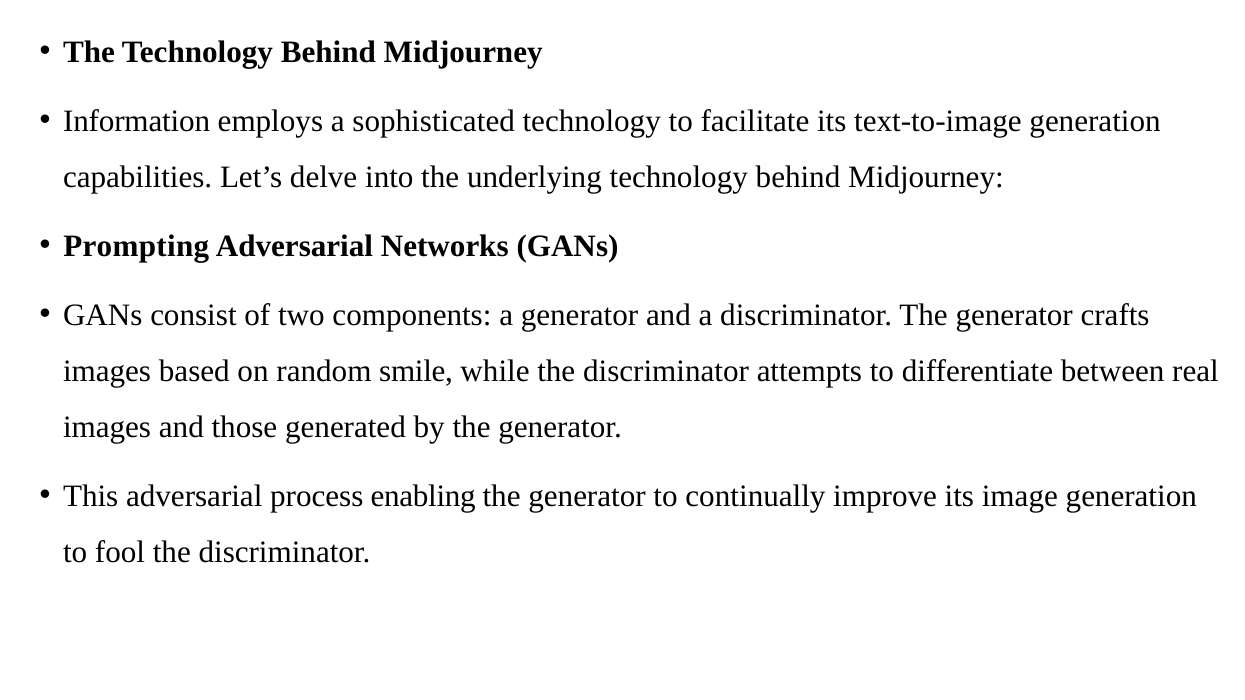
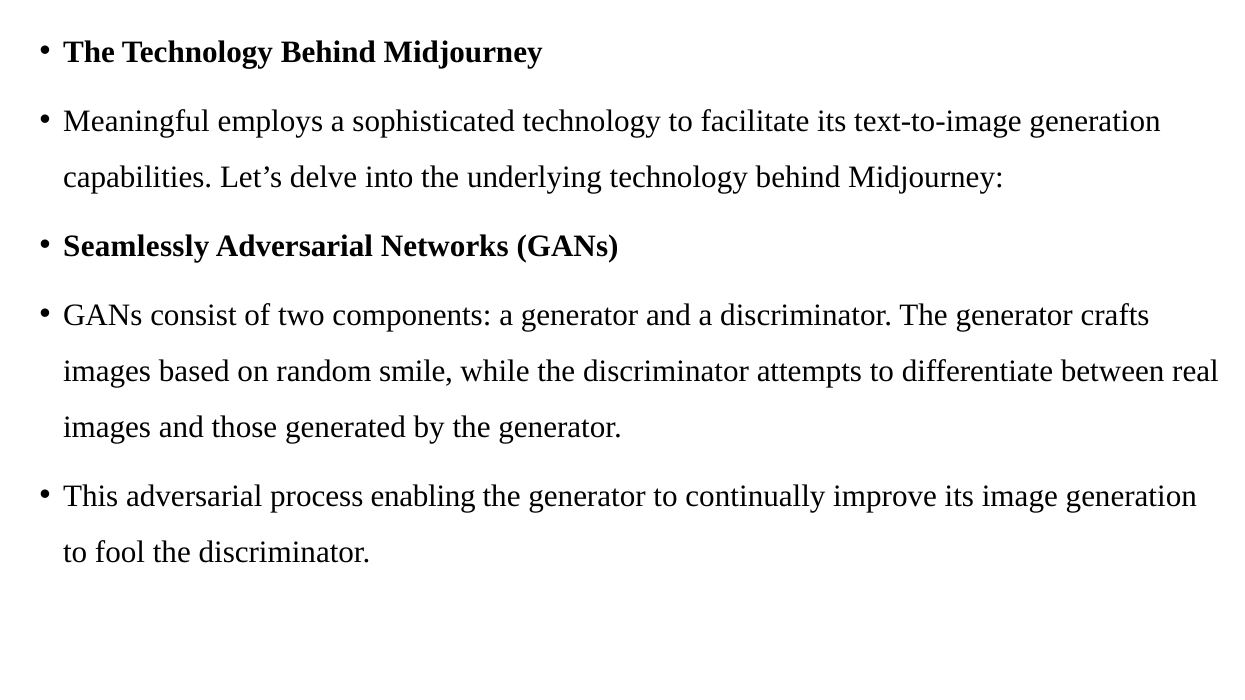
Information: Information -> Meaningful
Prompting: Prompting -> Seamlessly
